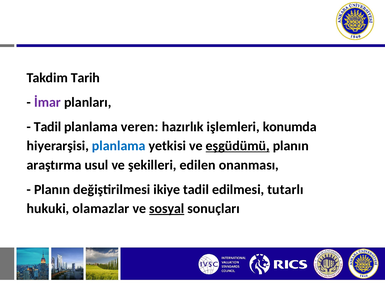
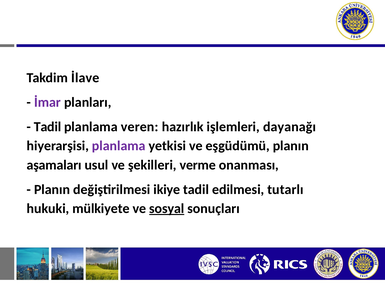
Tarih: Tarih -> İlave
konumda: konumda -> dayanağı
planlama at (119, 146) colour: blue -> purple
eşgüdümü underline: present -> none
araştırma: araştırma -> aşamaları
edilen: edilen -> verme
olamazlar: olamazlar -> mülkiyete
